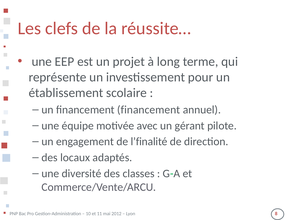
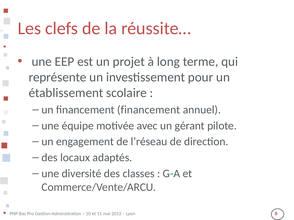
l’finalité: l’finalité -> l’réseau
